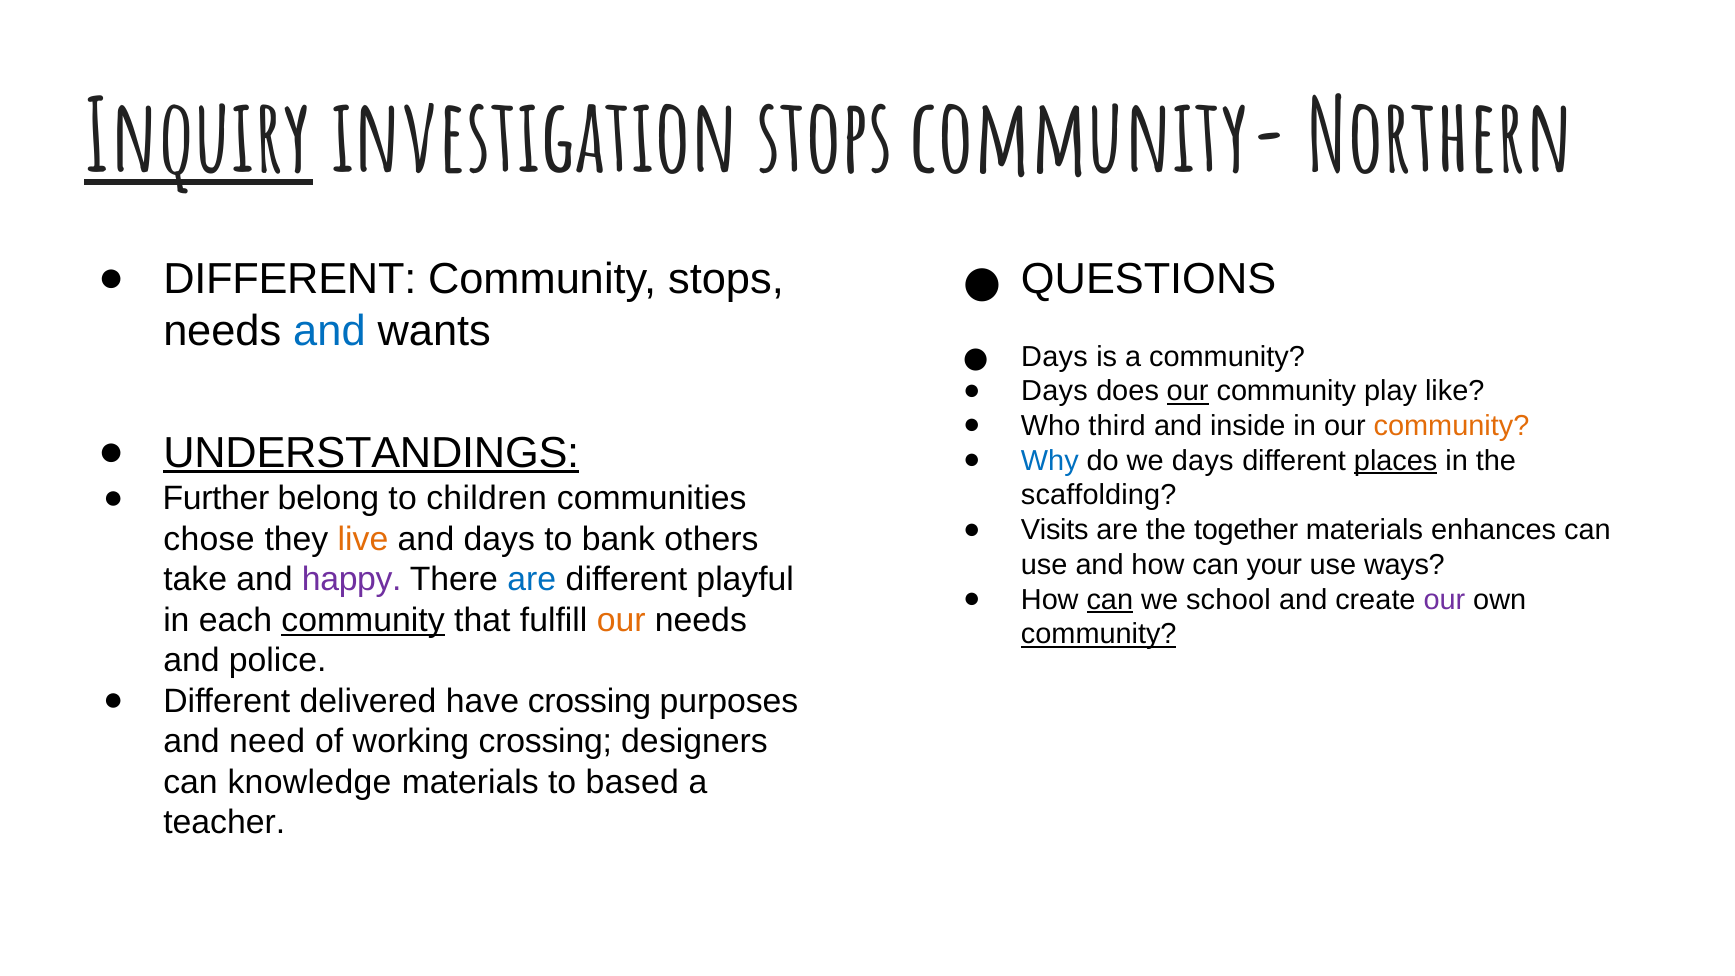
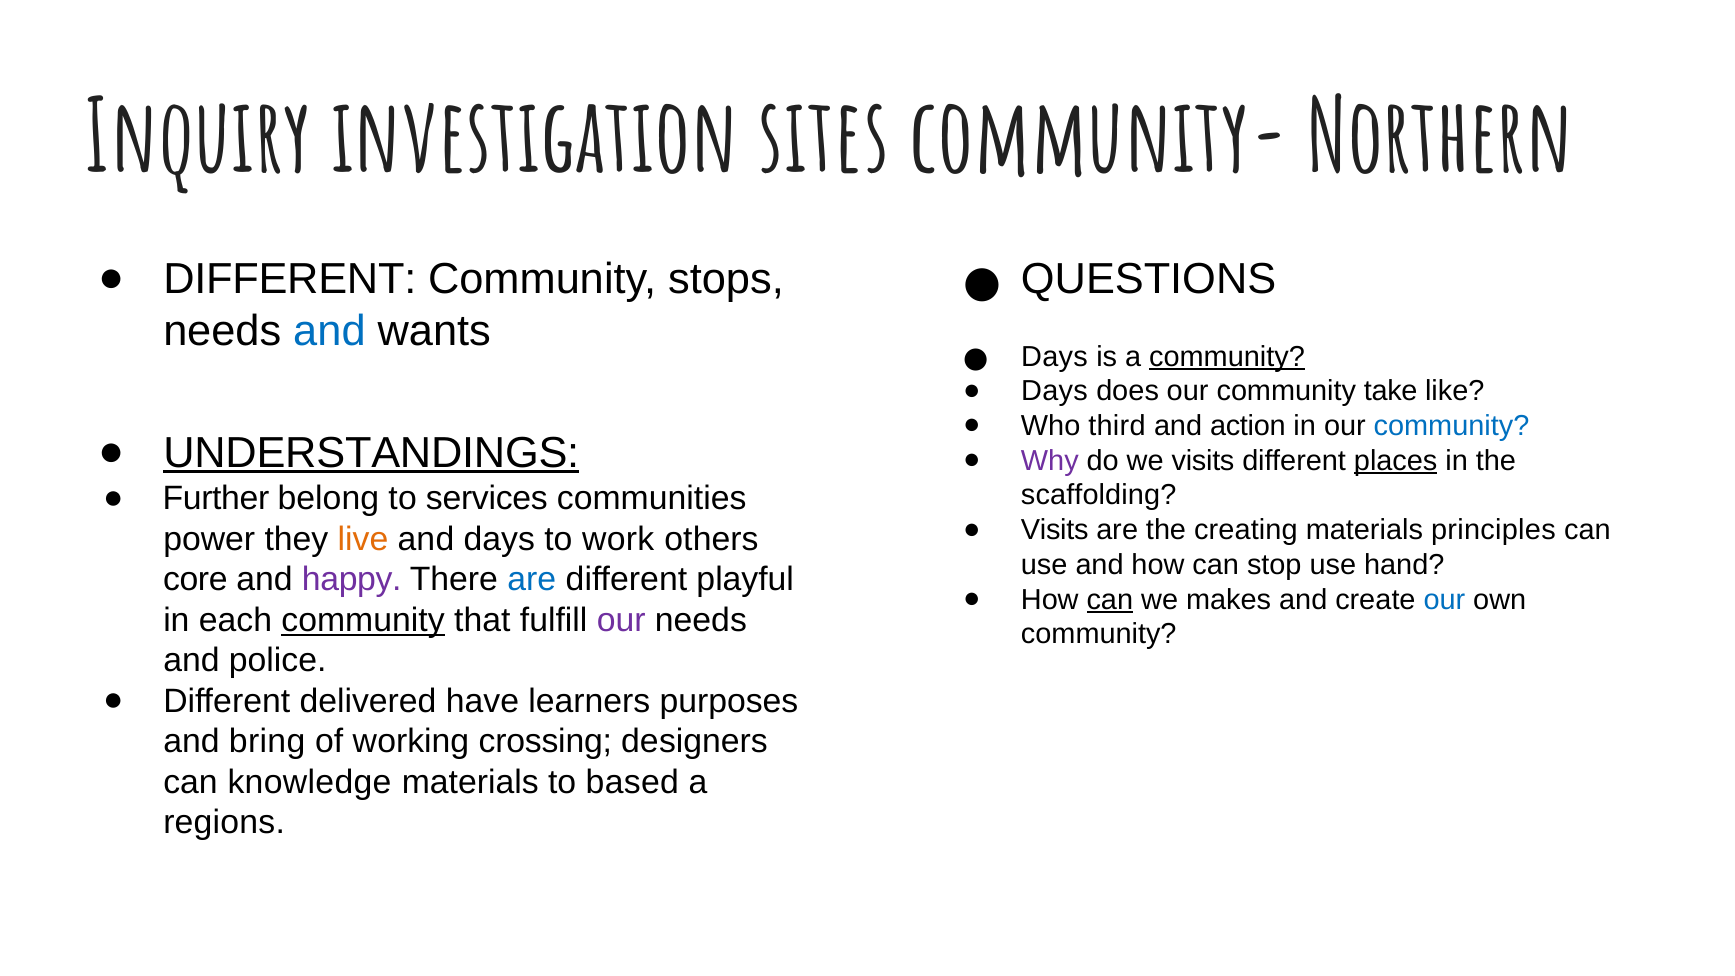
Inquiry underline: present -> none
investigation stops: stops -> sites
community at (1227, 357) underline: none -> present
our at (1188, 391) underline: present -> none
play: play -> take
inside: inside -> action
community at (1452, 426) colour: orange -> blue
Why colour: blue -> purple
we days: days -> visits
children: children -> services
together: together -> creating
enhances: enhances -> principles
chose: chose -> power
bank: bank -> work
your: your -> stop
ways: ways -> hand
take: take -> core
school: school -> makes
our at (1444, 599) colour: purple -> blue
our at (621, 620) colour: orange -> purple
community at (1099, 634) underline: present -> none
have crossing: crossing -> learners
need: need -> bring
teacher: teacher -> regions
